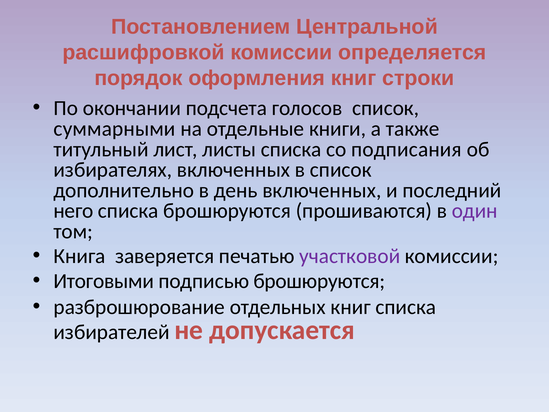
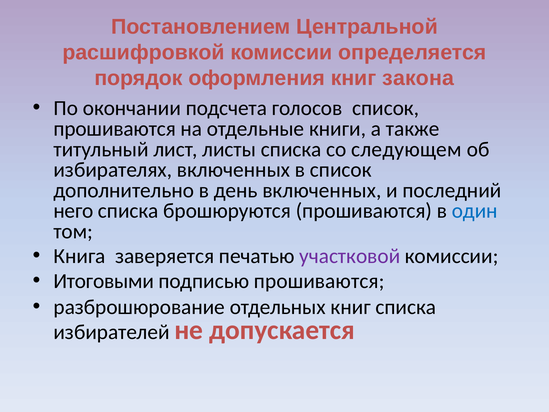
строки: строки -> закона
суммарными at (115, 129): суммарными -> прошиваются
подписания: подписания -> следующем
один colour: purple -> blue
подписью брошюруются: брошюруются -> прошиваются
